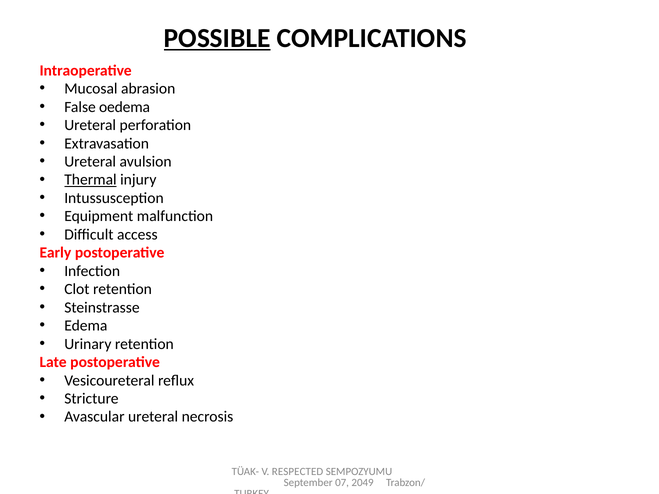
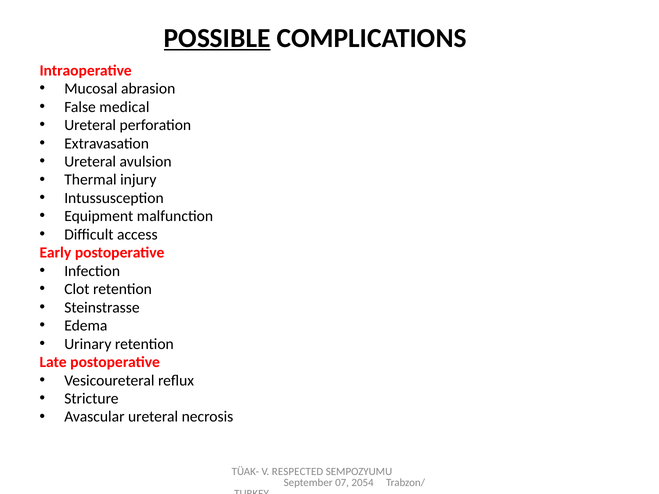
oedema: oedema -> medical
Thermal underline: present -> none
2049: 2049 -> 2054
